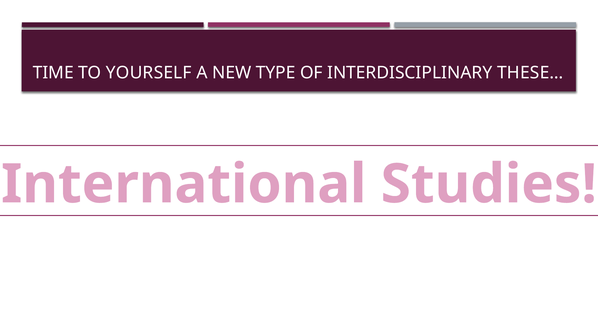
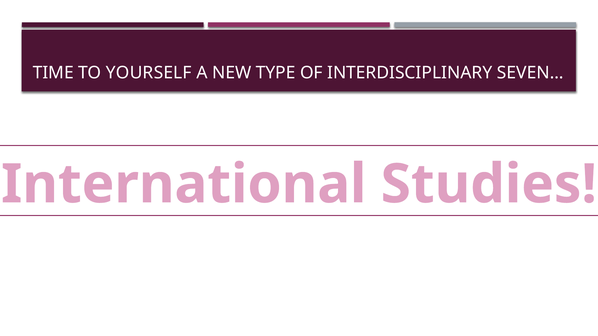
THESE…: THESE… -> SEVEN…
